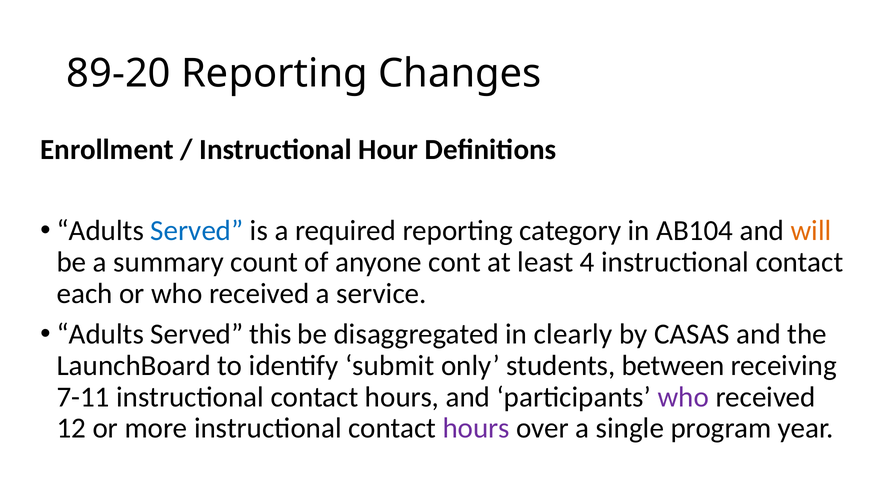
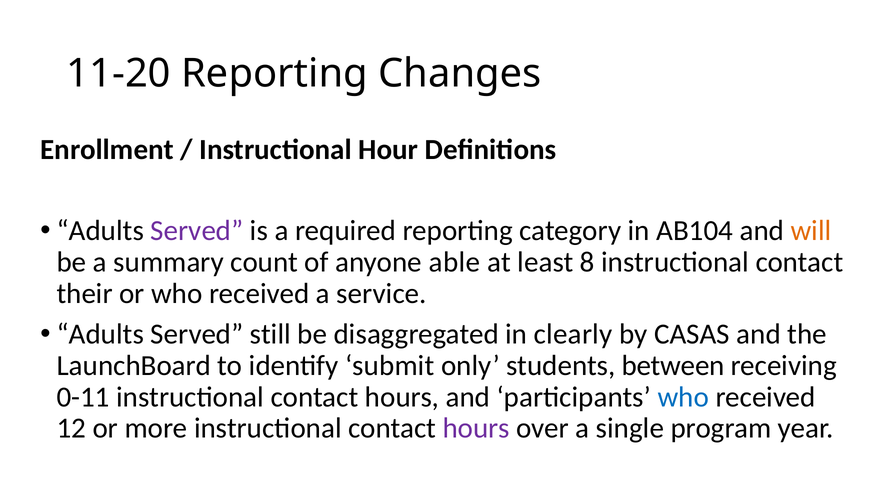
89-20: 89-20 -> 11-20
Served at (197, 230) colour: blue -> purple
cont: cont -> able
4: 4 -> 8
each: each -> their
this: this -> still
7-11: 7-11 -> 0-11
who at (683, 397) colour: purple -> blue
